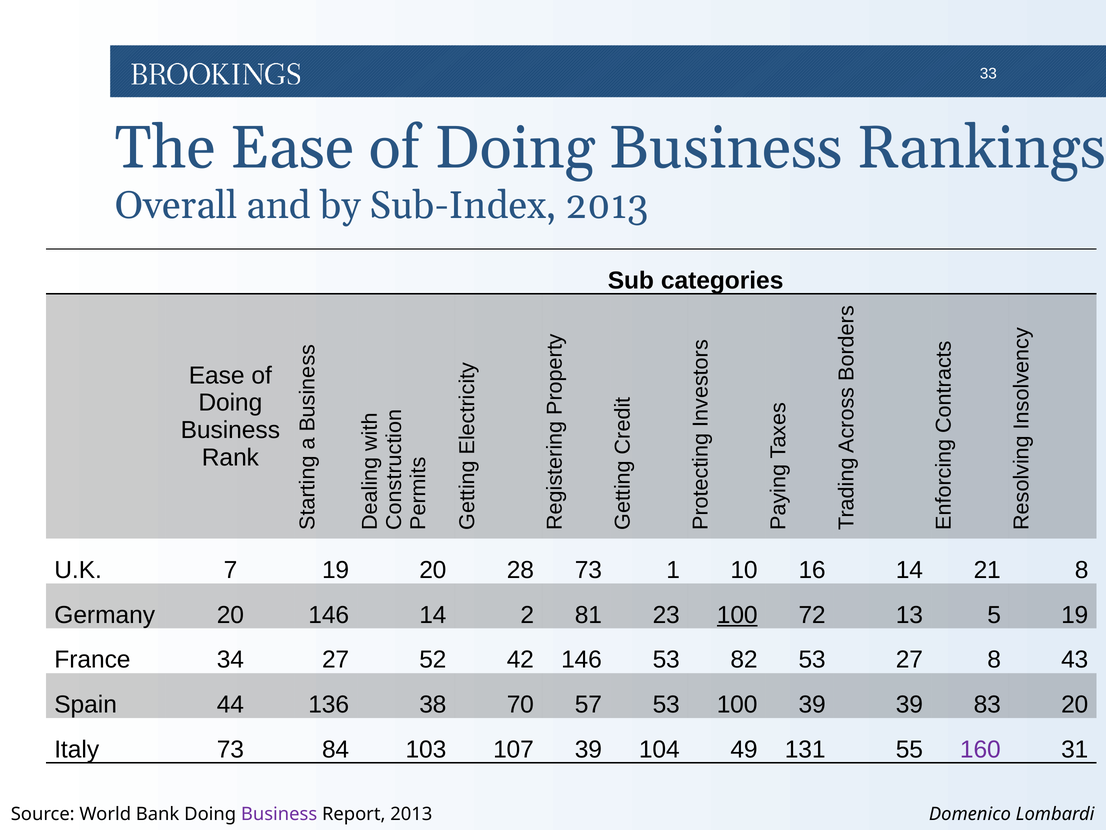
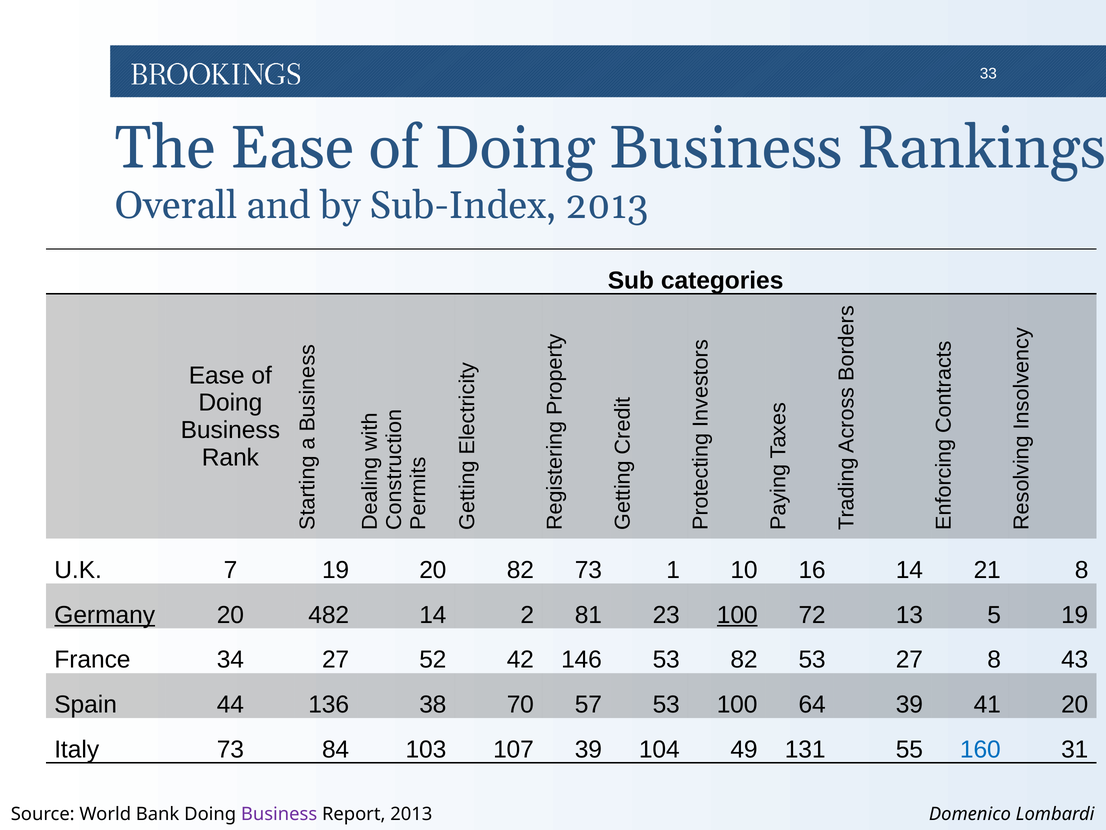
20 28: 28 -> 82
Germany underline: none -> present
20 146: 146 -> 482
100 39: 39 -> 64
83: 83 -> 41
160 colour: purple -> blue
